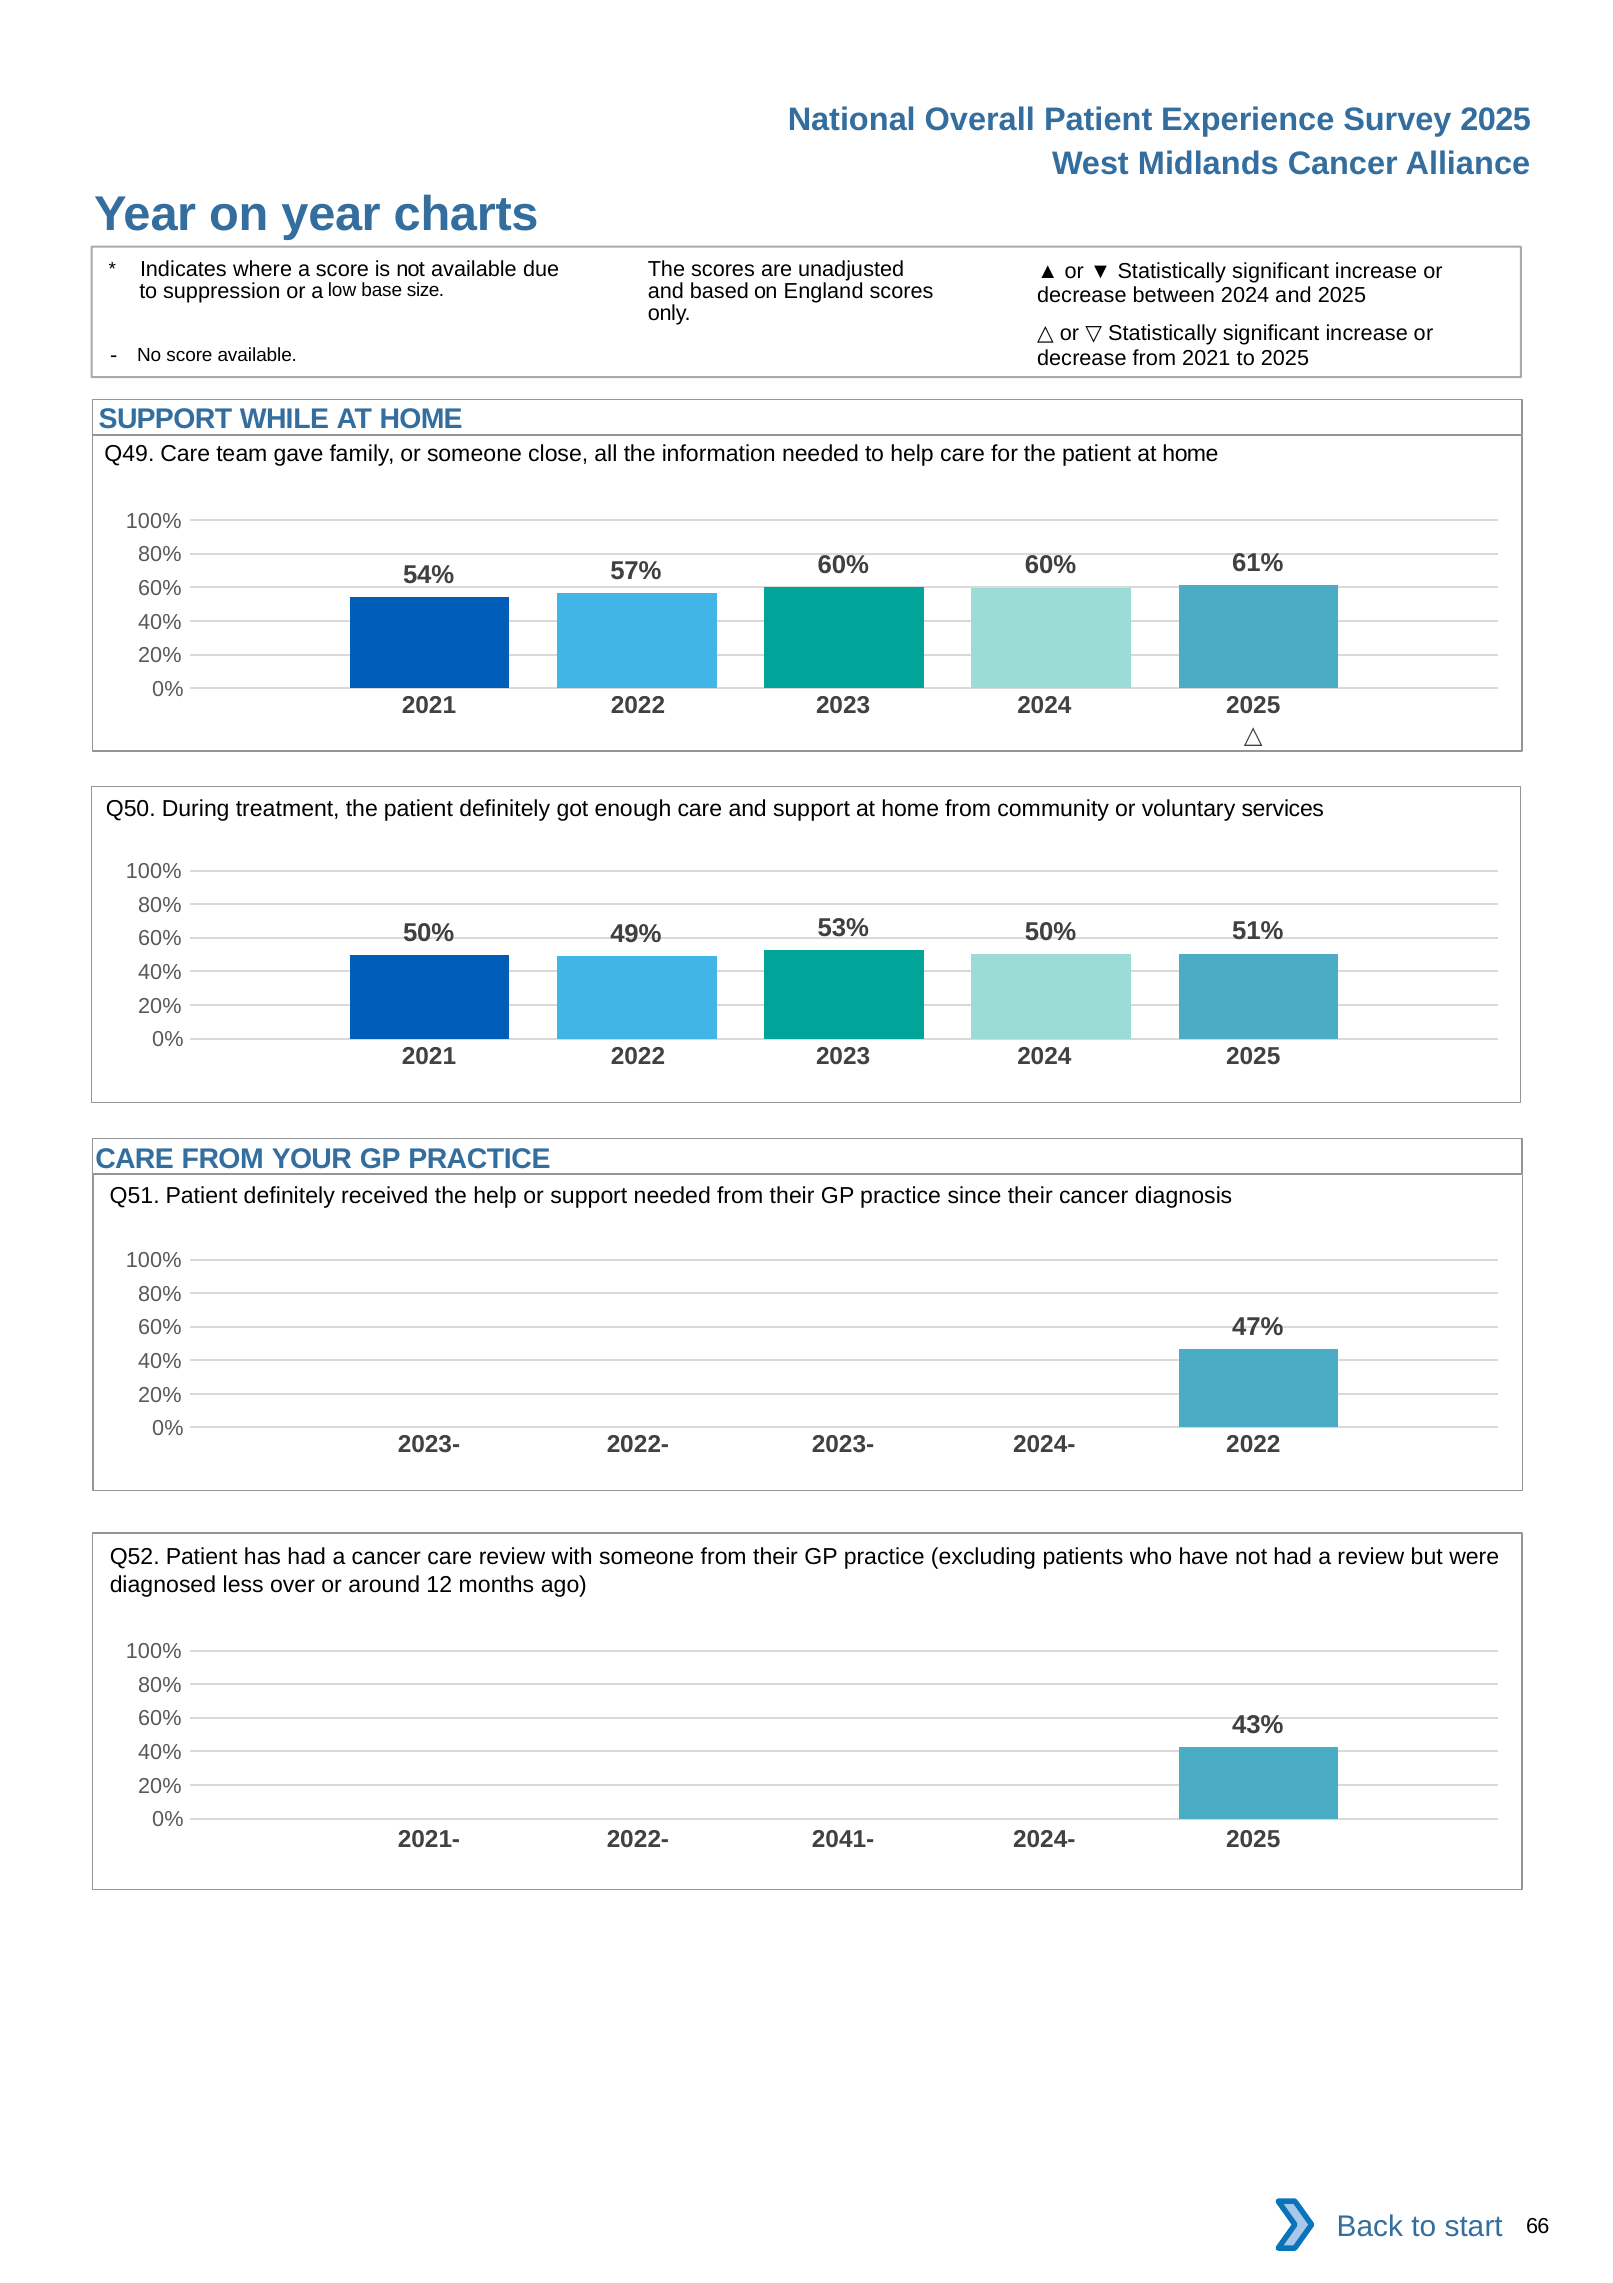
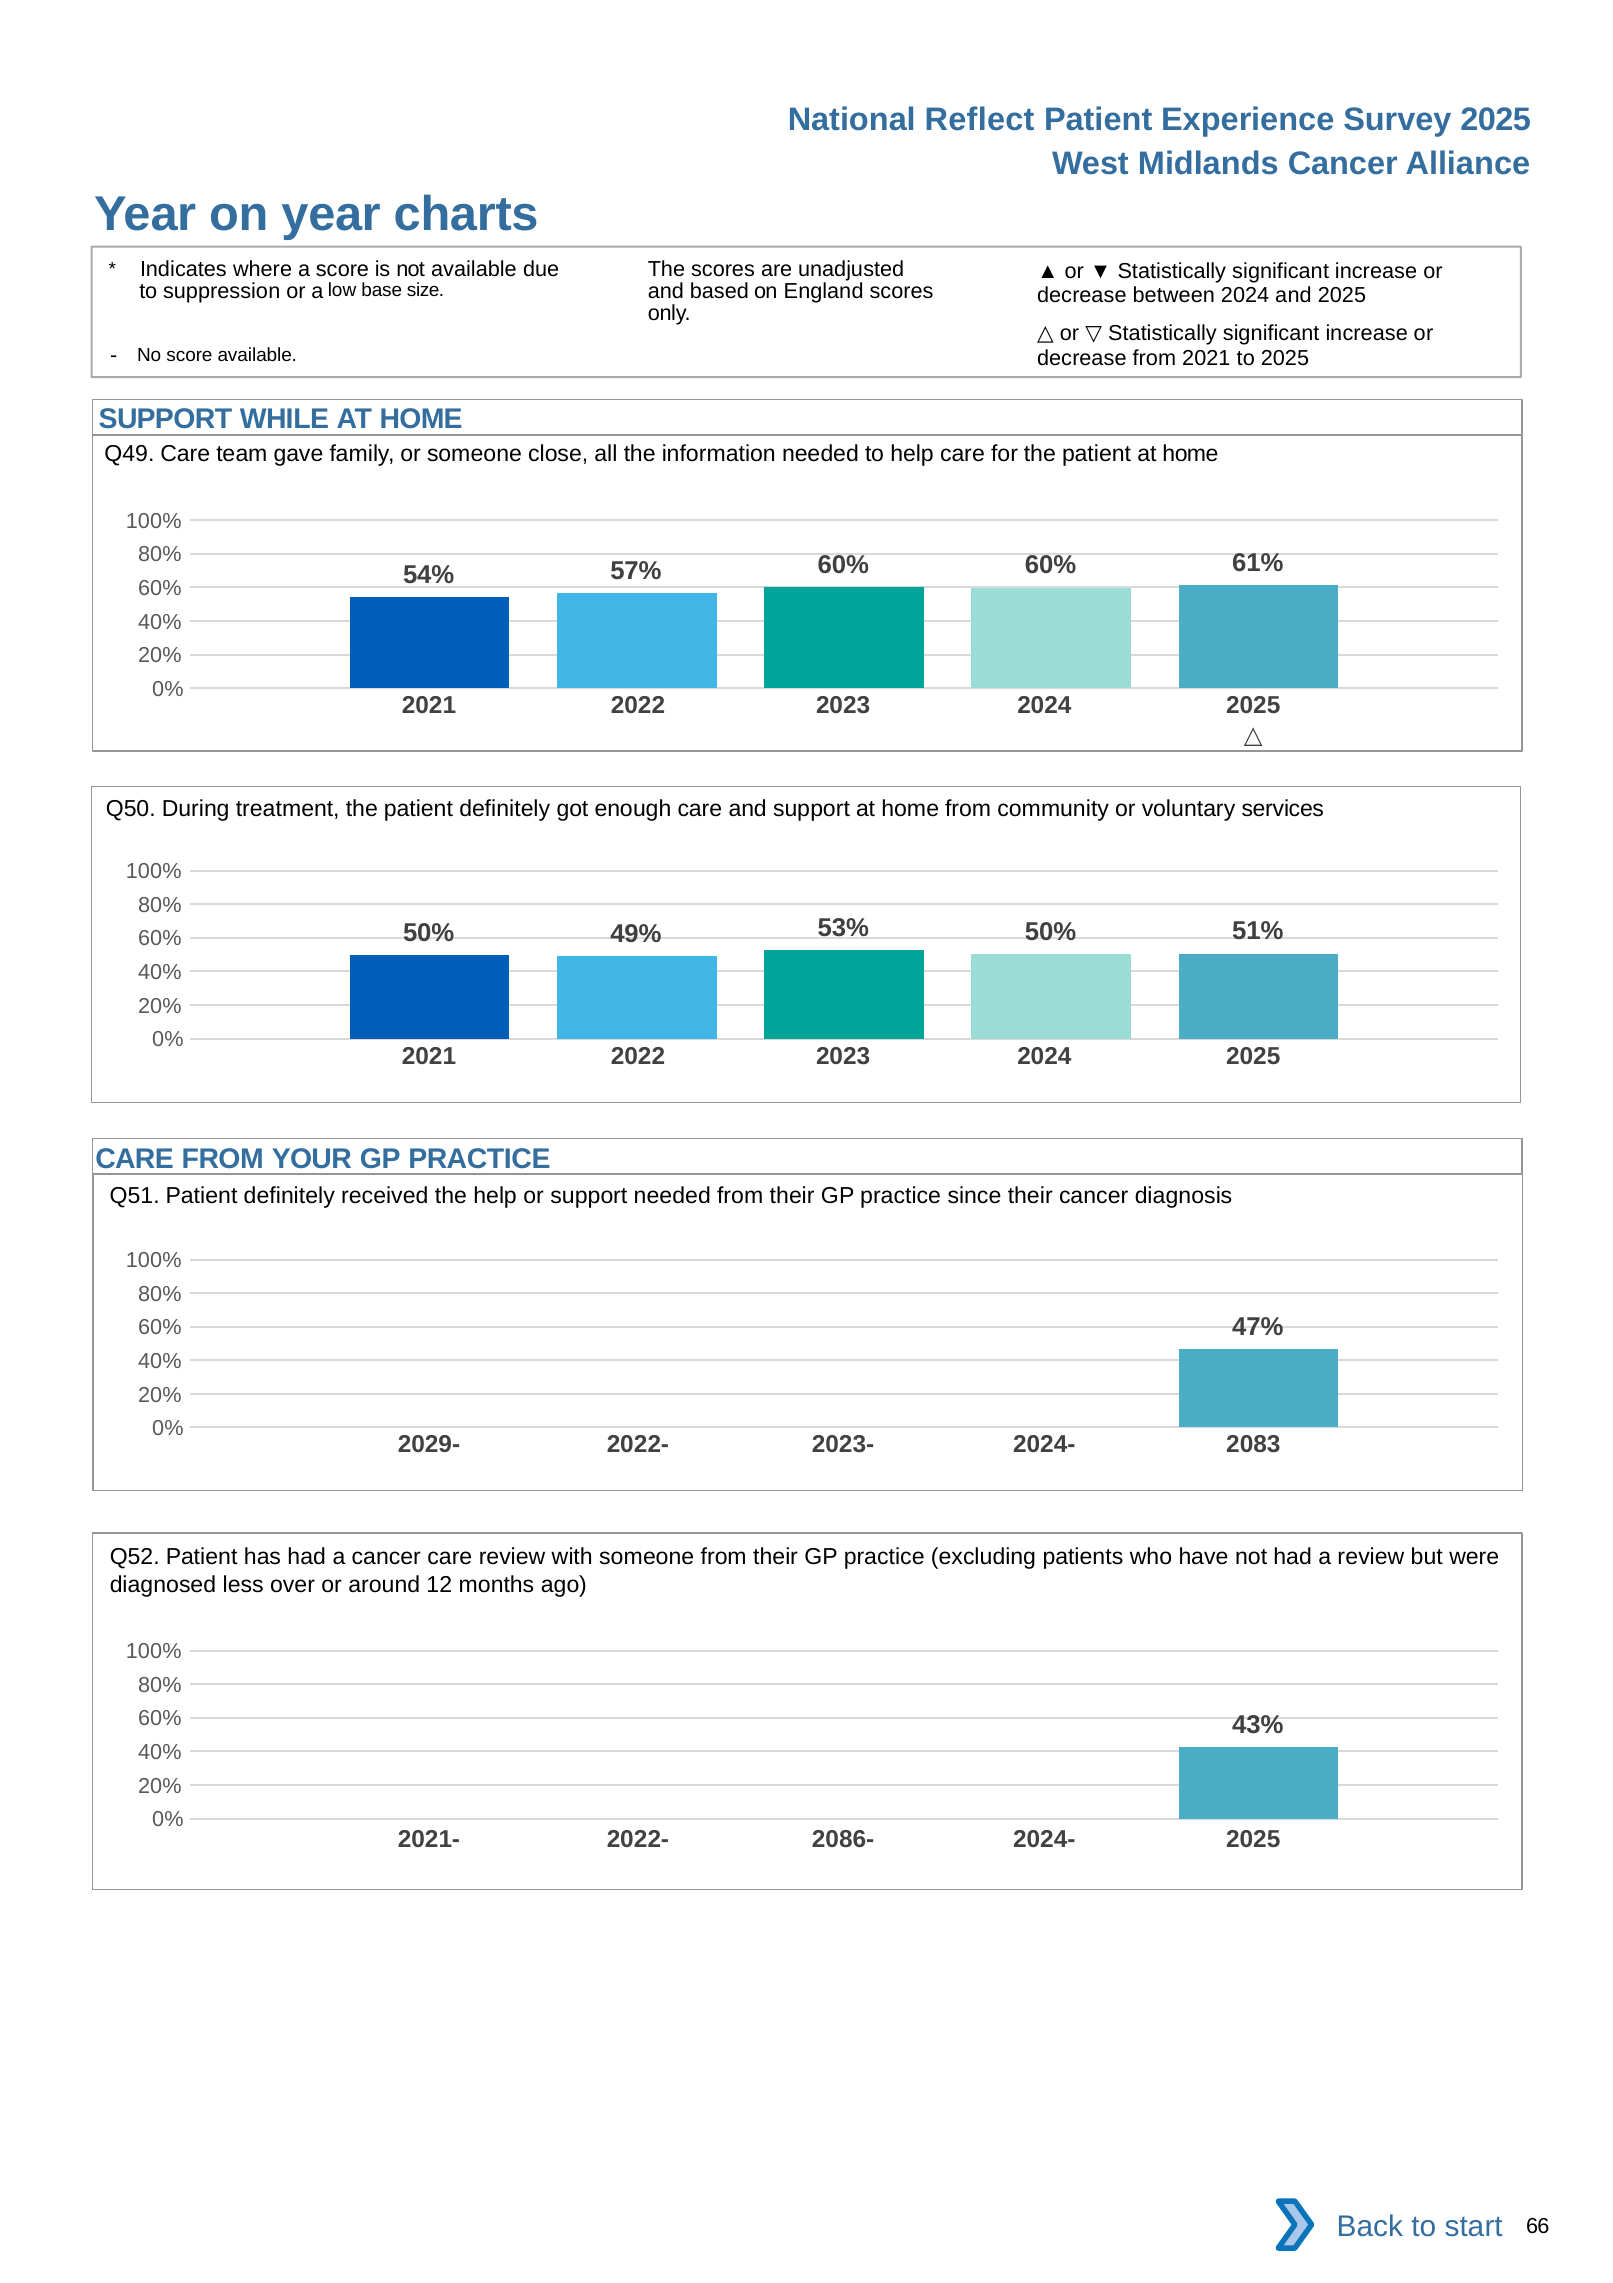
Overall: Overall -> Reflect
2023- at (429, 1444): 2023- -> 2029-
2024- 2022: 2022 -> 2083
2041-: 2041- -> 2086-
